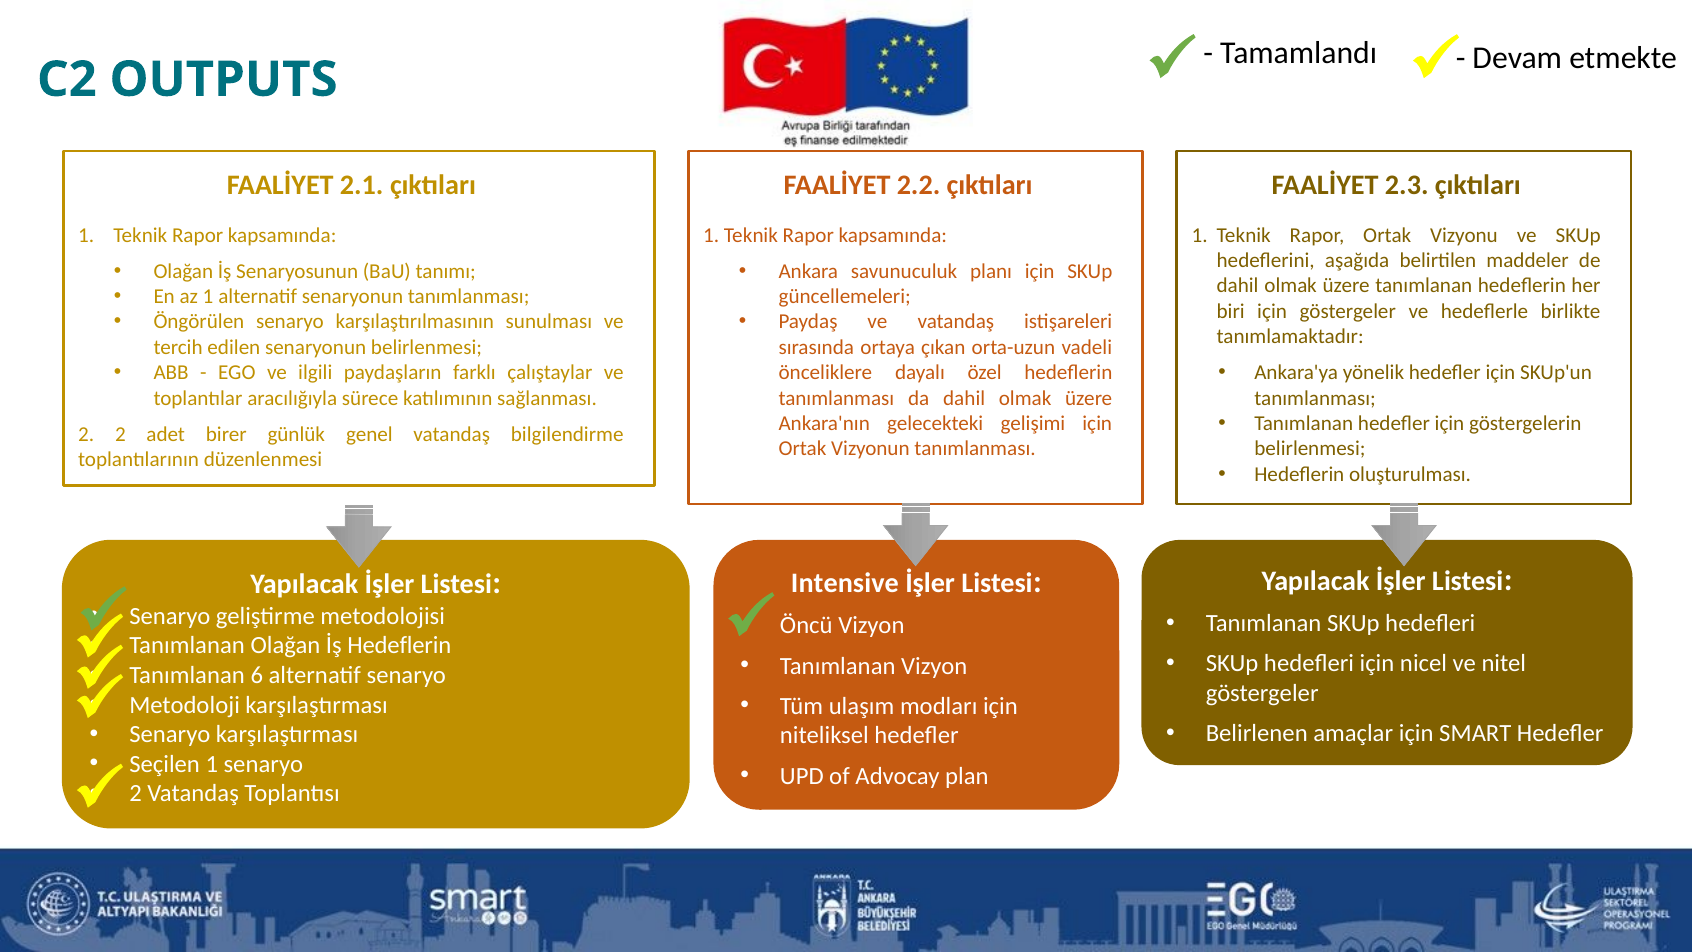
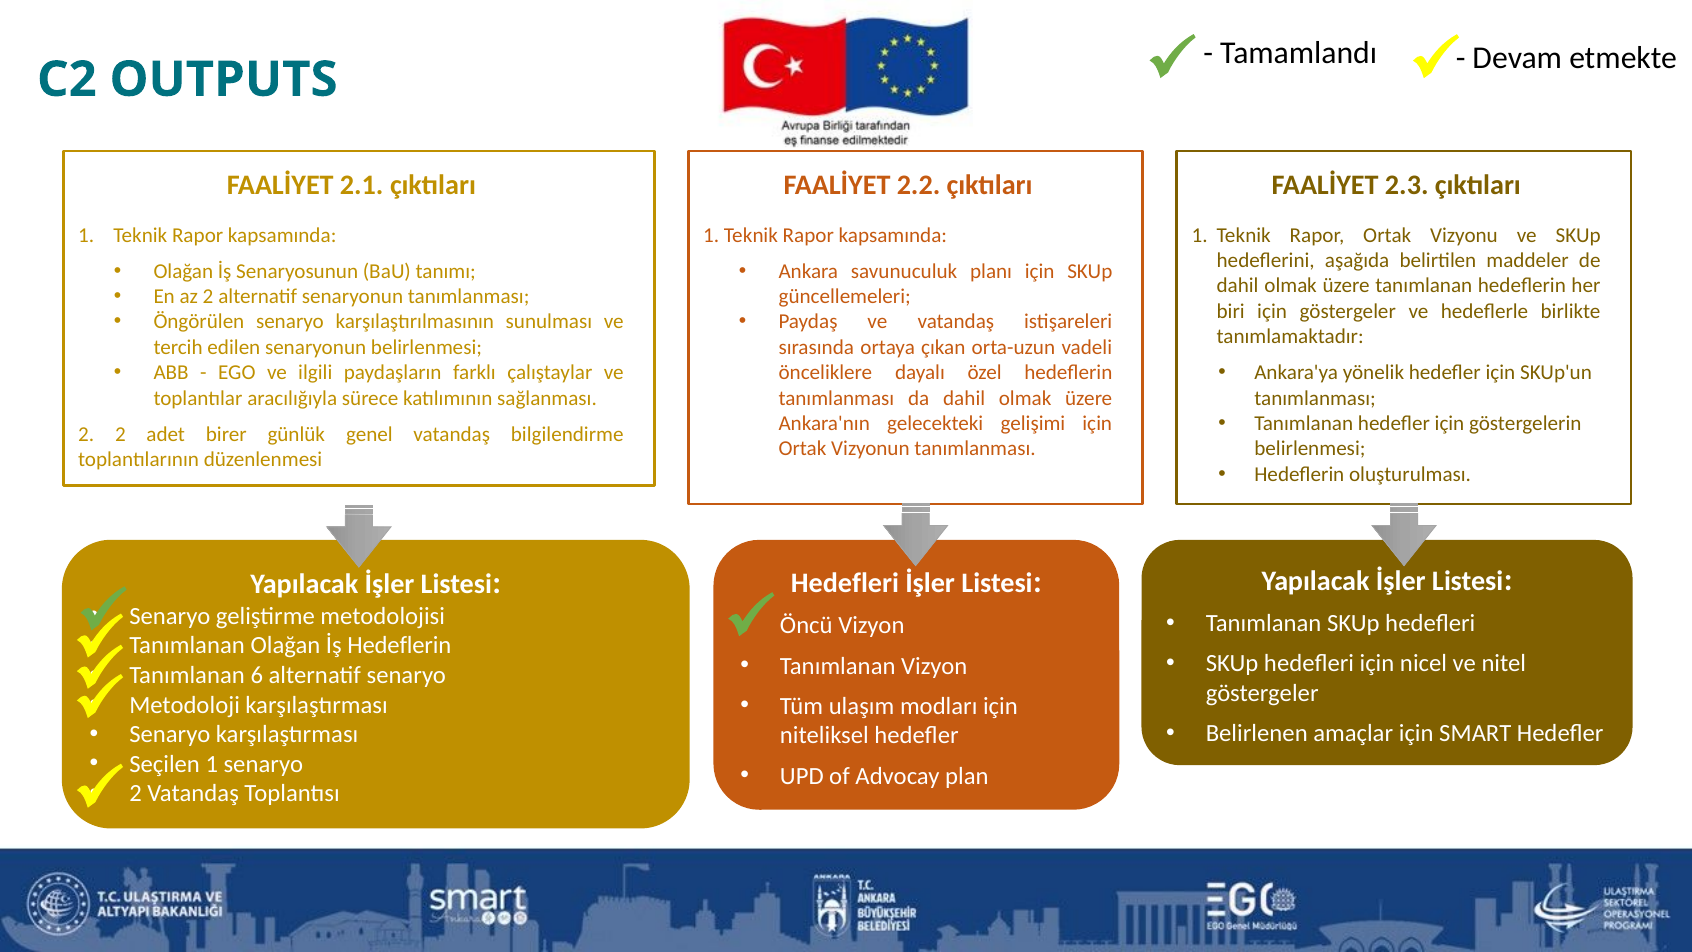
az 1: 1 -> 2
Intensive at (845, 583): Intensive -> Hedefleri
